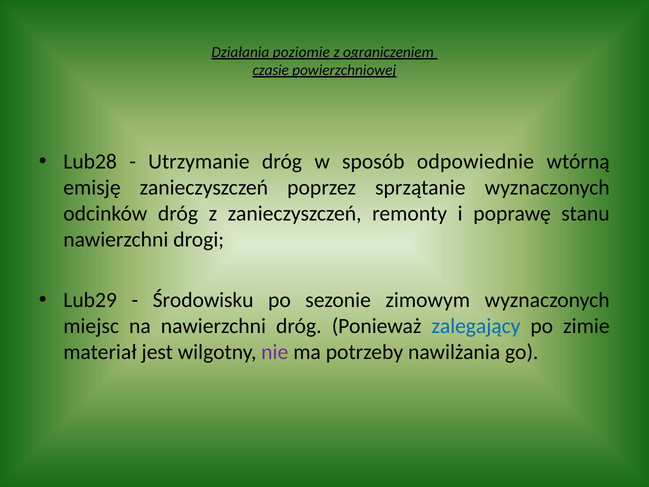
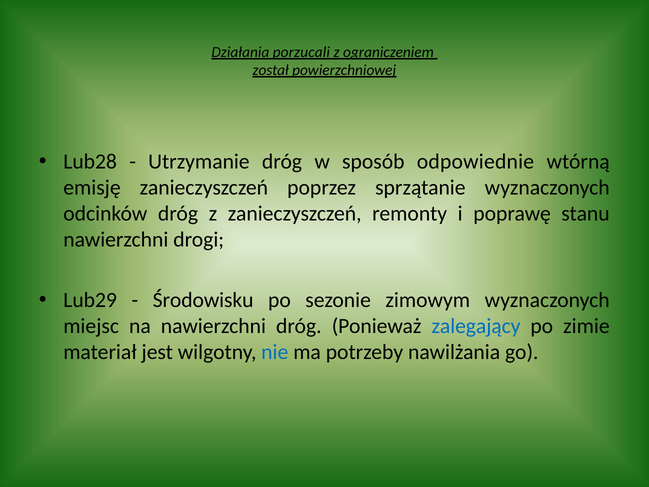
poziomie: poziomie -> porzucali
czasie: czasie -> został
nie colour: purple -> blue
